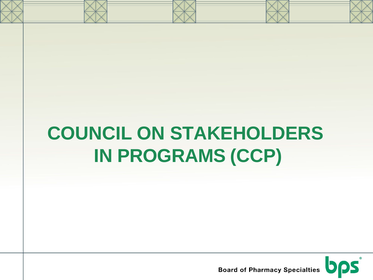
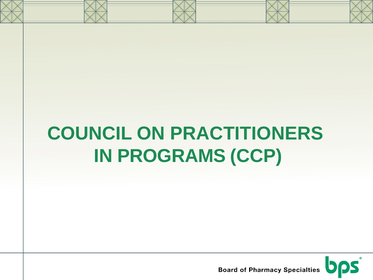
STAKEHOLDERS: STAKEHOLDERS -> PRACTITIONERS
